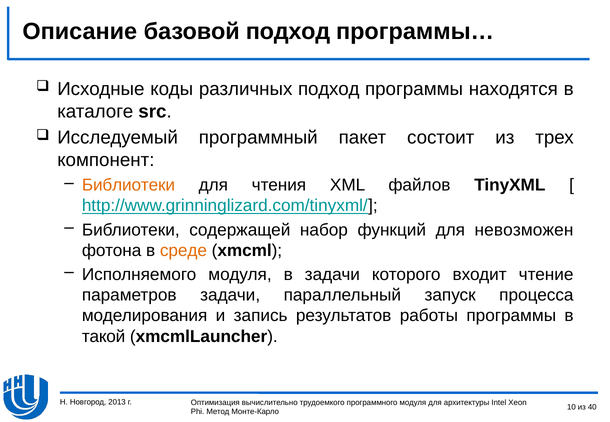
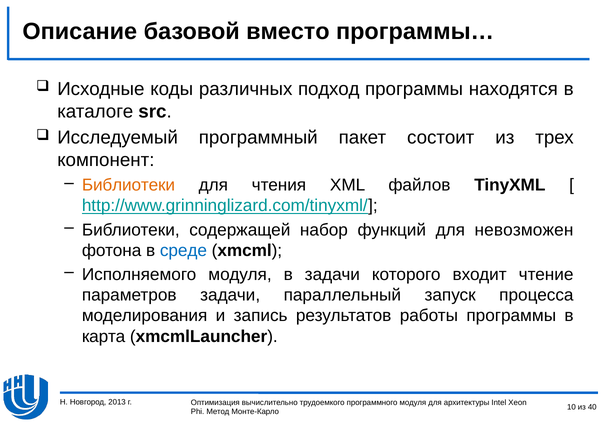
базовой подход: подход -> вместо
среде colour: orange -> blue
такой: такой -> карта
